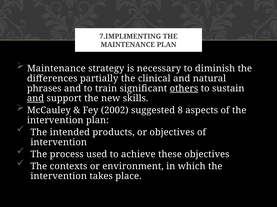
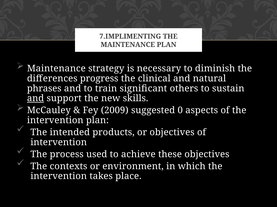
partially: partially -> progress
others underline: present -> none
2002: 2002 -> 2009
8: 8 -> 0
